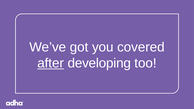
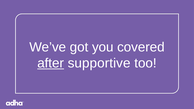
developing: developing -> supportive
